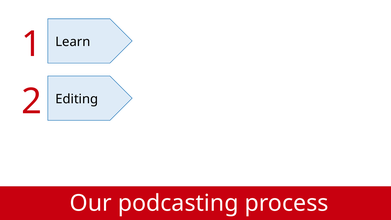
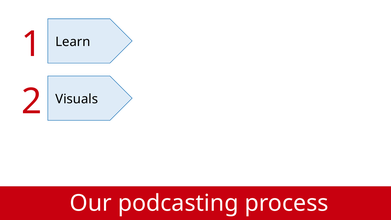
Editing: Editing -> Visuals
